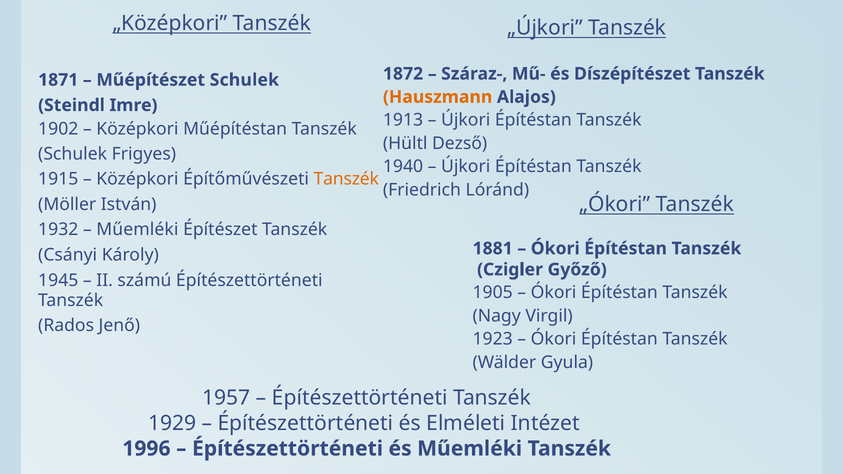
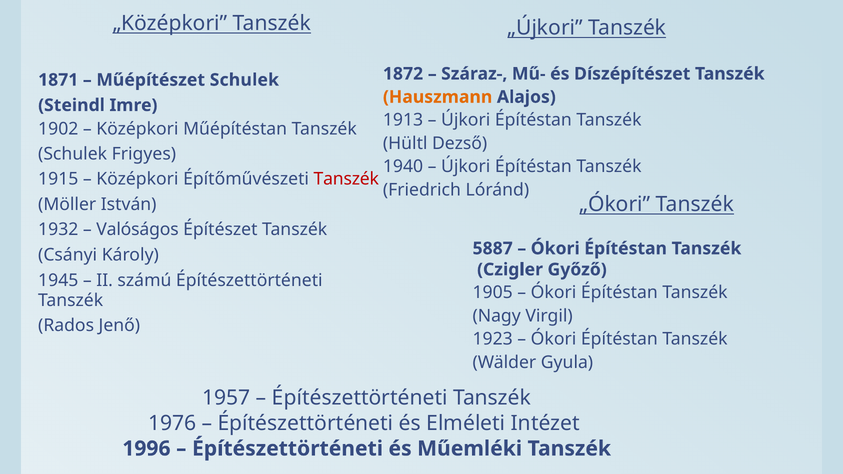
Tanszék at (346, 179) colour: orange -> red
Műemléki at (137, 230): Műemléki -> Valóságos
1881: 1881 -> 5887
1929: 1929 -> 1976
